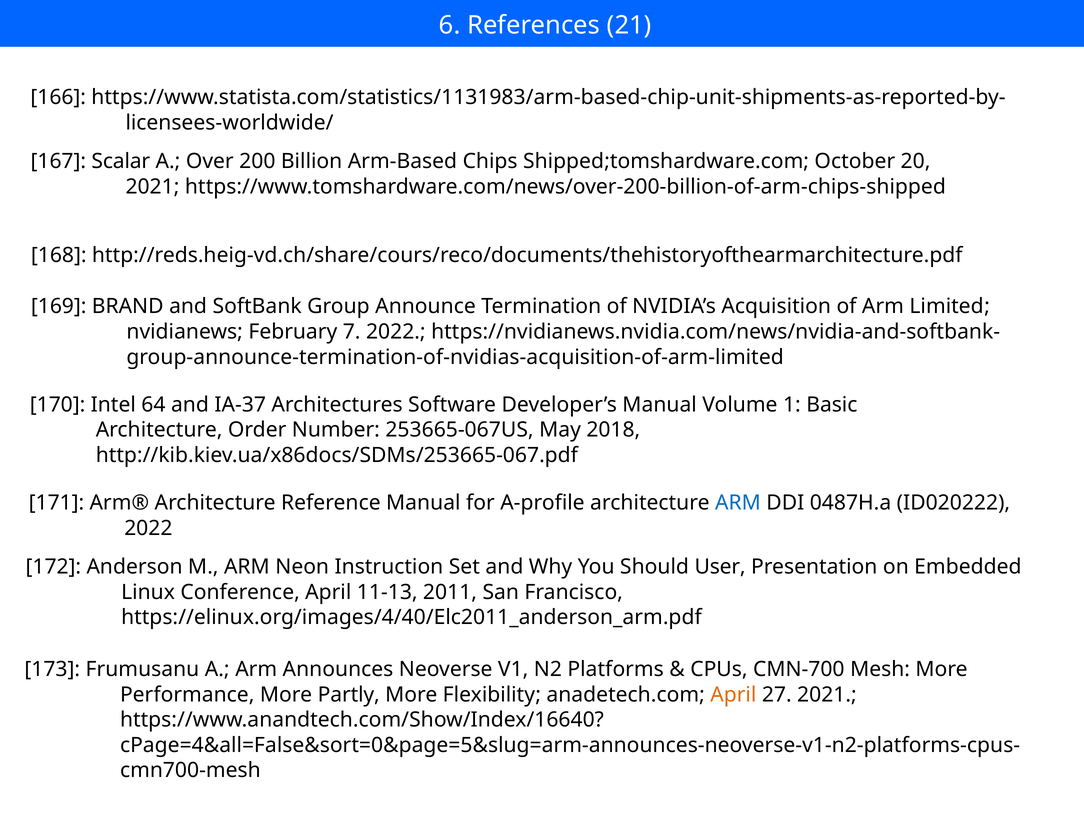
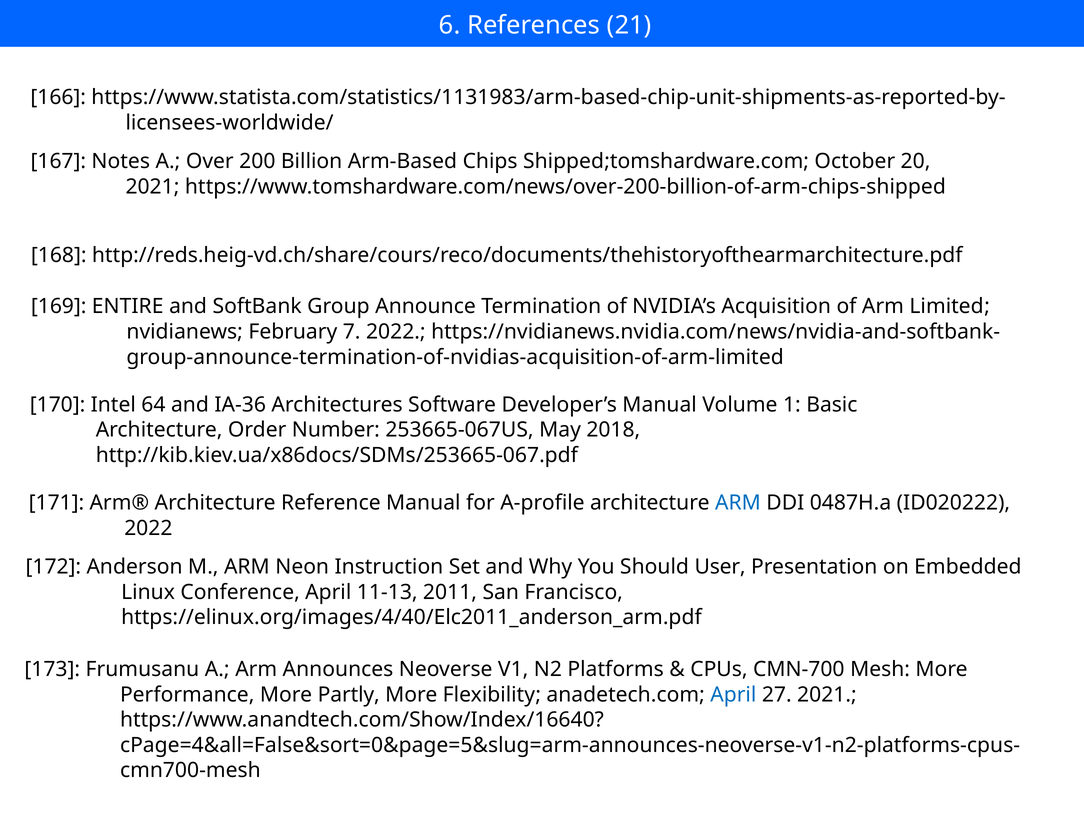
Scalar: Scalar -> Notes
BRAND: BRAND -> ENTIRE
IA-37: IA-37 -> IA-36
April at (733, 695) colour: orange -> blue
